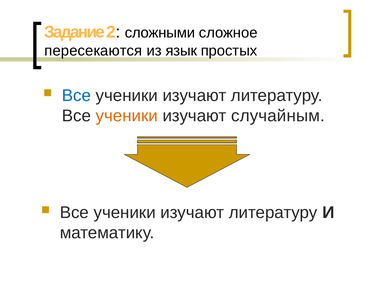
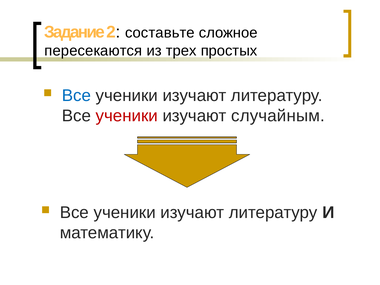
сложными: сложными -> составьте
язык: язык -> трех
ученики at (127, 116) colour: orange -> red
